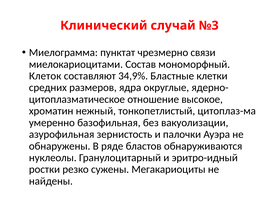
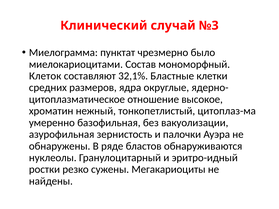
связи: связи -> было
34,9%: 34,9% -> 32,1%
